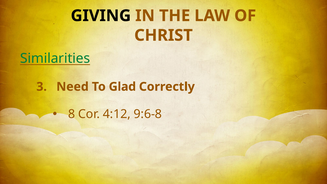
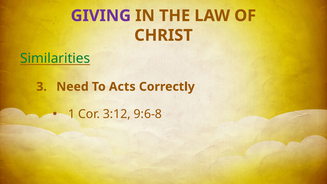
GIVING colour: black -> purple
Glad: Glad -> Acts
8: 8 -> 1
4:12: 4:12 -> 3:12
